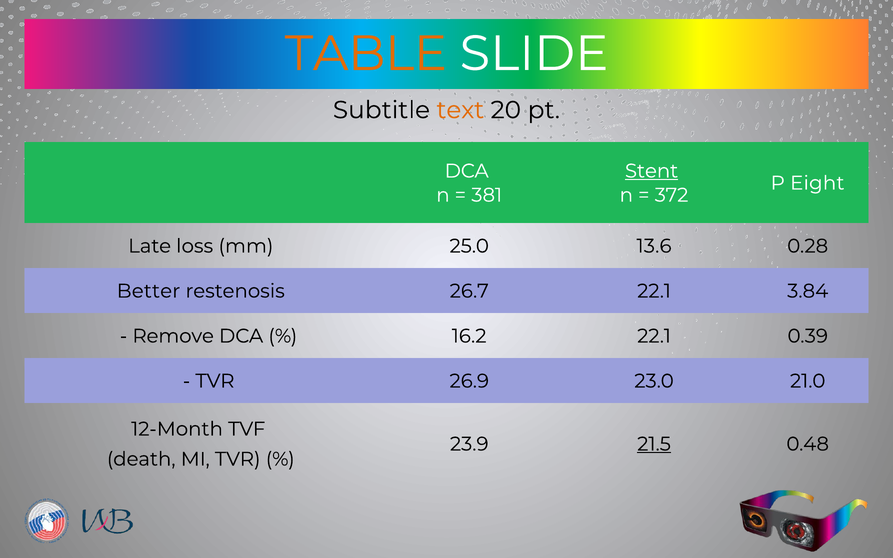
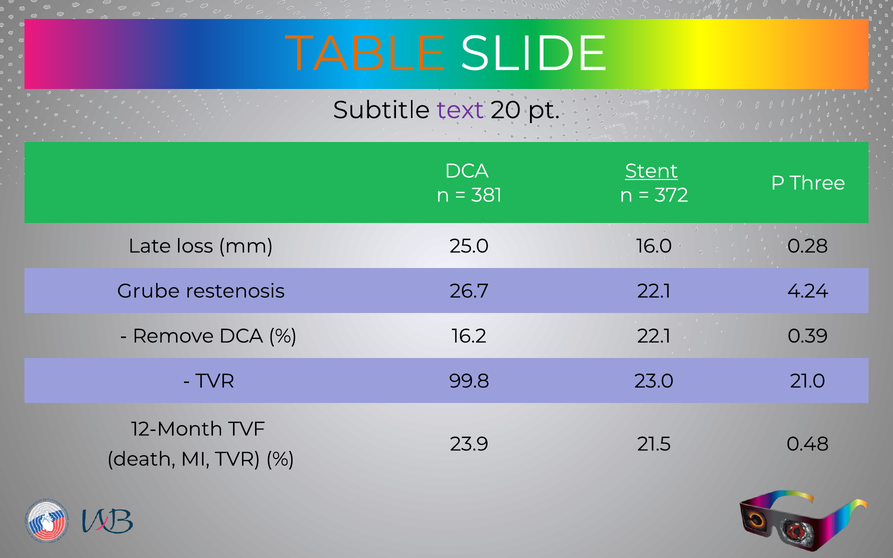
text colour: orange -> purple
Eight: Eight -> Three
13.6: 13.6 -> 16.0
Better: Better -> Grube
3.84: 3.84 -> 4.24
26.9: 26.9 -> 99.8
21.5 underline: present -> none
